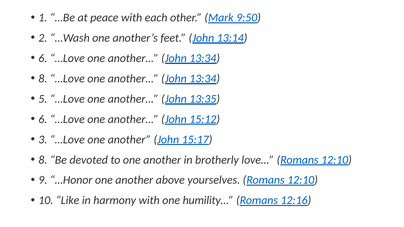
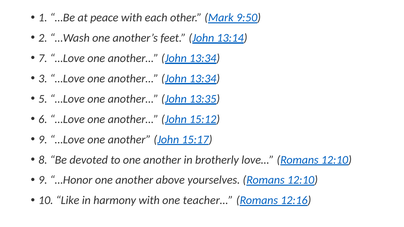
6 at (43, 58): 6 -> 7
8 at (43, 79): 8 -> 3
3 at (43, 140): 3 -> 9
humility…: humility… -> teacher…
